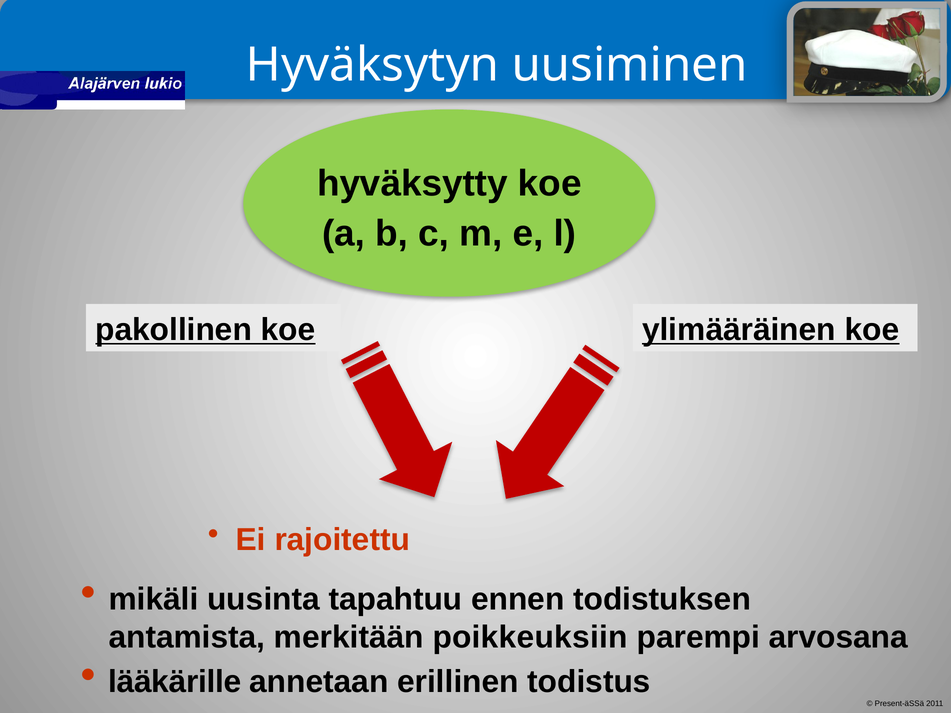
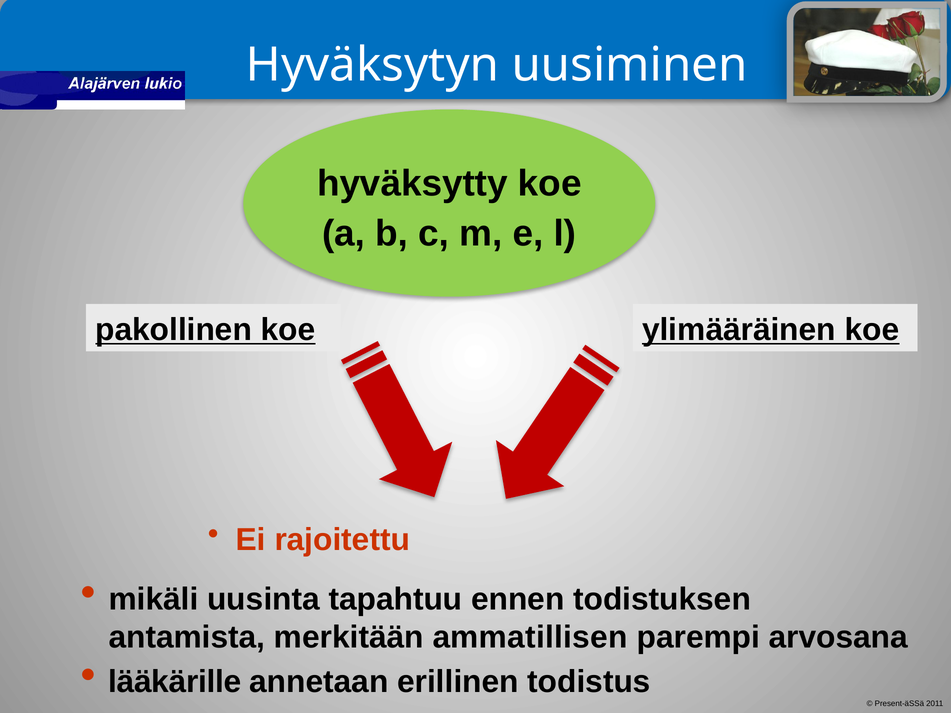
poikkeuksiin: poikkeuksiin -> ammatillisen
